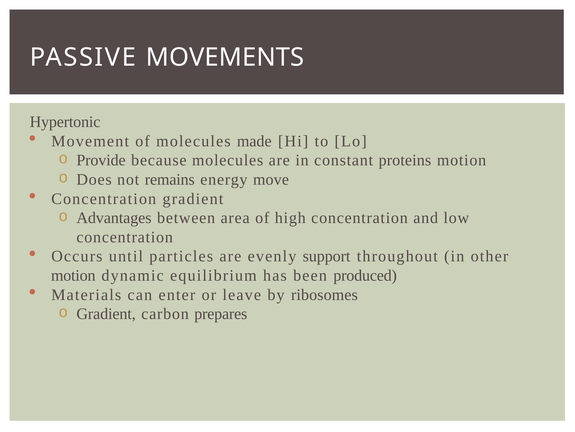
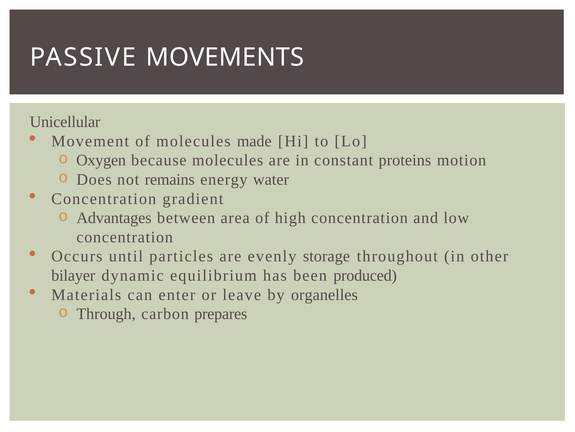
Hypertonic: Hypertonic -> Unicellular
Provide: Provide -> Oxygen
move: move -> water
support: support -> storage
motion at (73, 275): motion -> bilayer
ribosomes: ribosomes -> organelles
Gradient at (106, 313): Gradient -> Through
